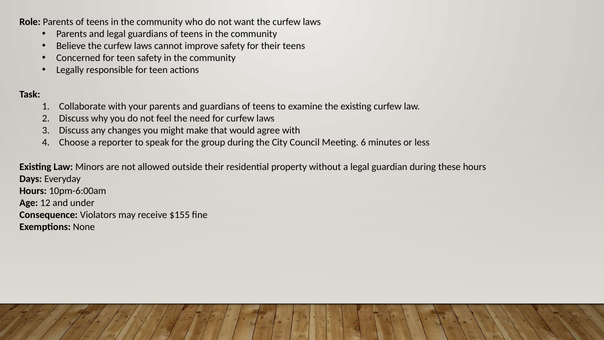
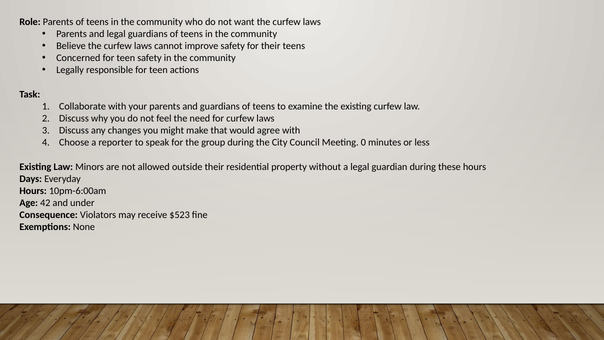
6: 6 -> 0
12: 12 -> 42
$155: $155 -> $523
